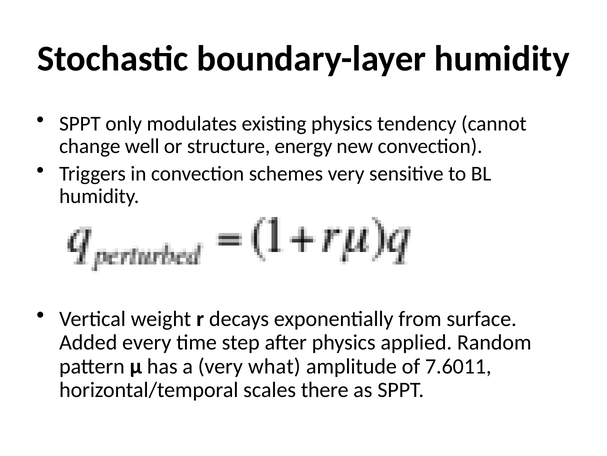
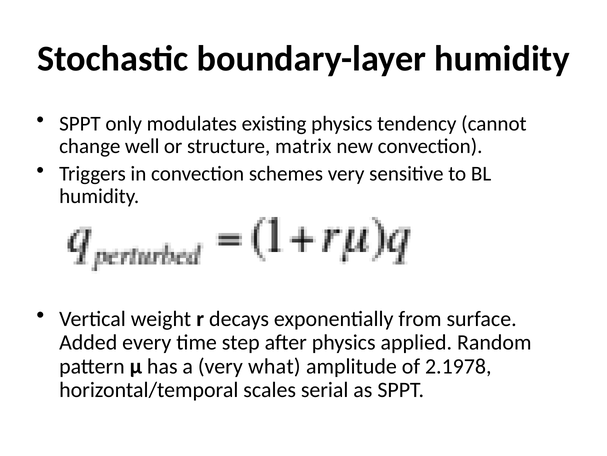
energy: energy -> matrix
7.6011: 7.6011 -> 2.1978
there: there -> serial
